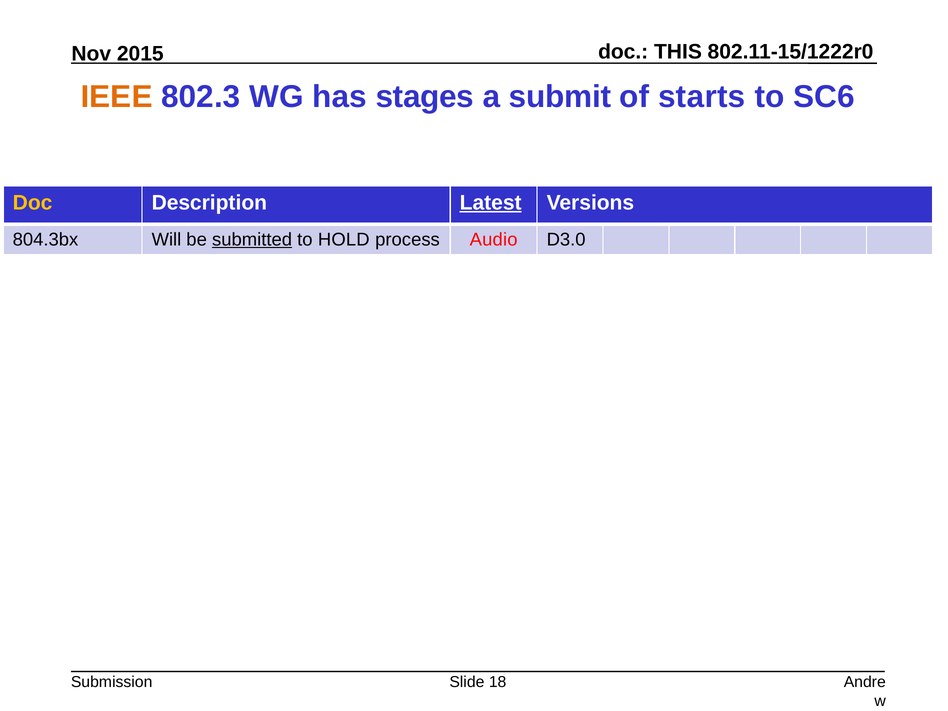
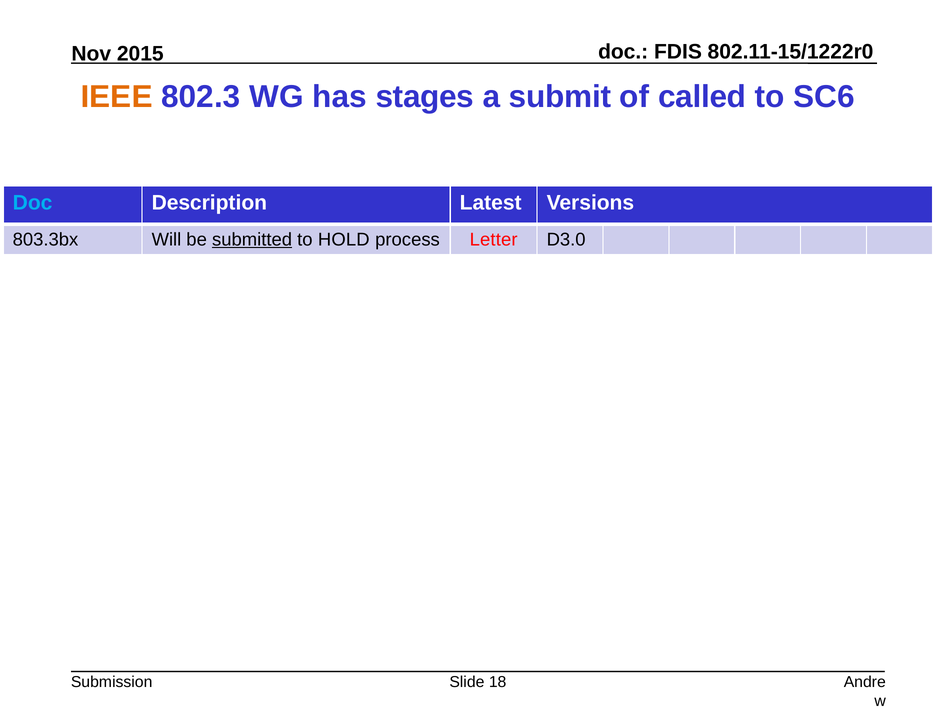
THIS: THIS -> FDIS
starts: starts -> called
Doc at (33, 203) colour: yellow -> light blue
Latest underline: present -> none
804.3bx: 804.3bx -> 803.3bx
Audio: Audio -> Letter
